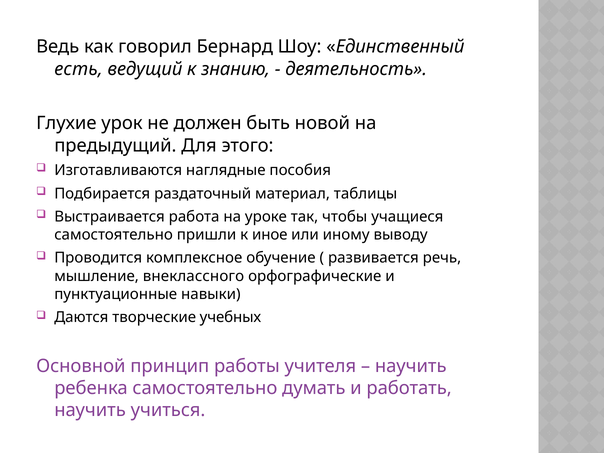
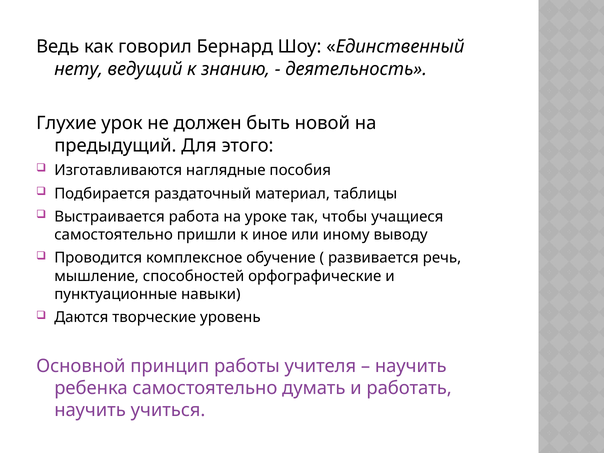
есть: есть -> нету
внеклассного: внеклассного -> способностей
учебных: учебных -> уровень
